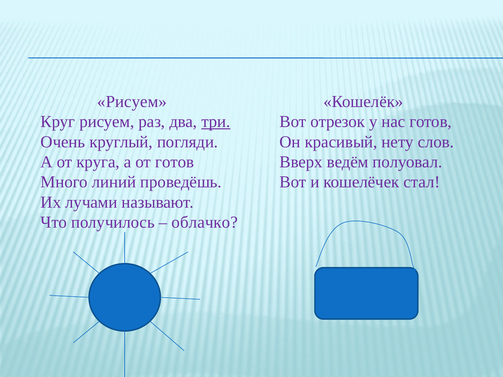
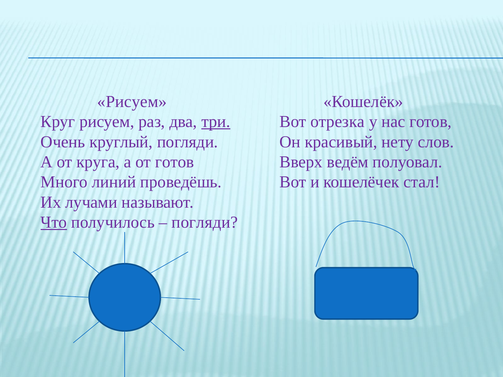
отрезок: отрезок -> отрезка
Что underline: none -> present
облачко at (205, 222): облачко -> погляди
